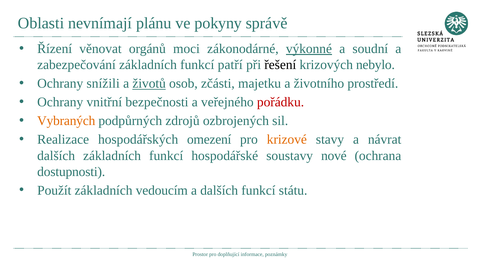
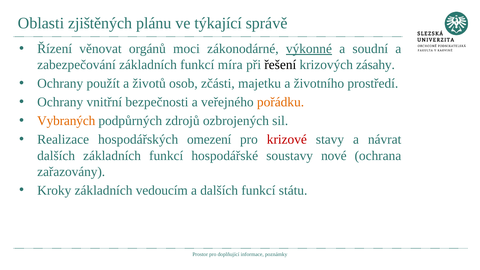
nevnímají: nevnímají -> zjištěných
pokyny: pokyny -> týkající
patří: patří -> míra
nebylo: nebylo -> zásahy
snížili: snížili -> použít
životů underline: present -> none
pořádku colour: red -> orange
krizové colour: orange -> red
dostupnosti: dostupnosti -> zařazovány
Použít: Použít -> Kroky
